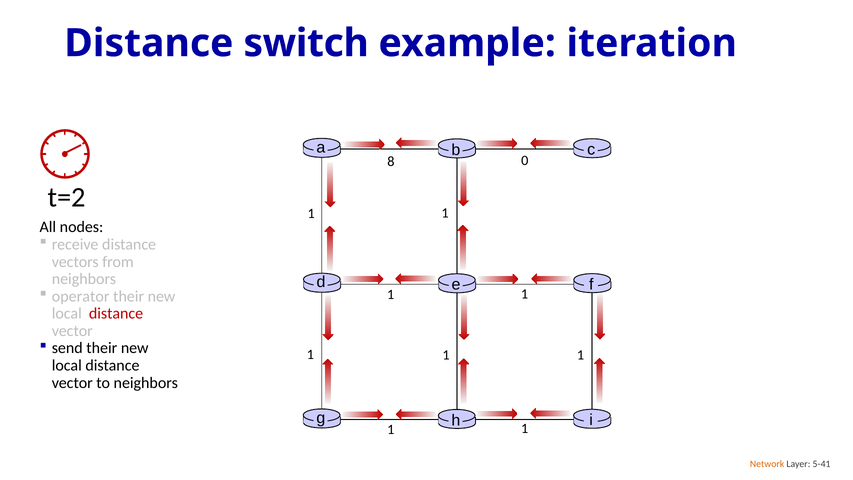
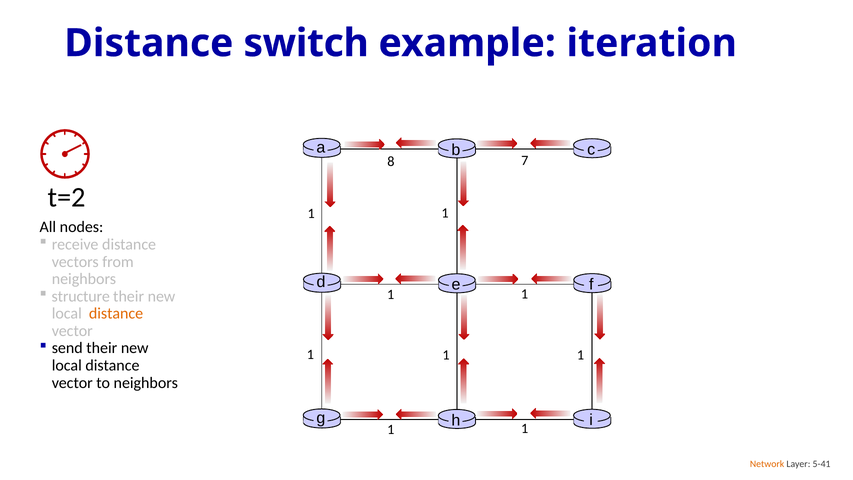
0: 0 -> 7
operator: operator -> structure
distance at (116, 313) colour: red -> orange
